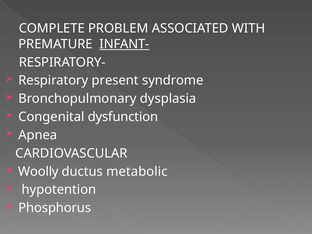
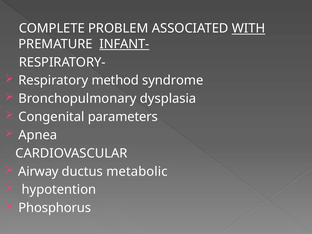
WITH underline: none -> present
present: present -> method
dysfunction: dysfunction -> parameters
Woolly: Woolly -> Airway
